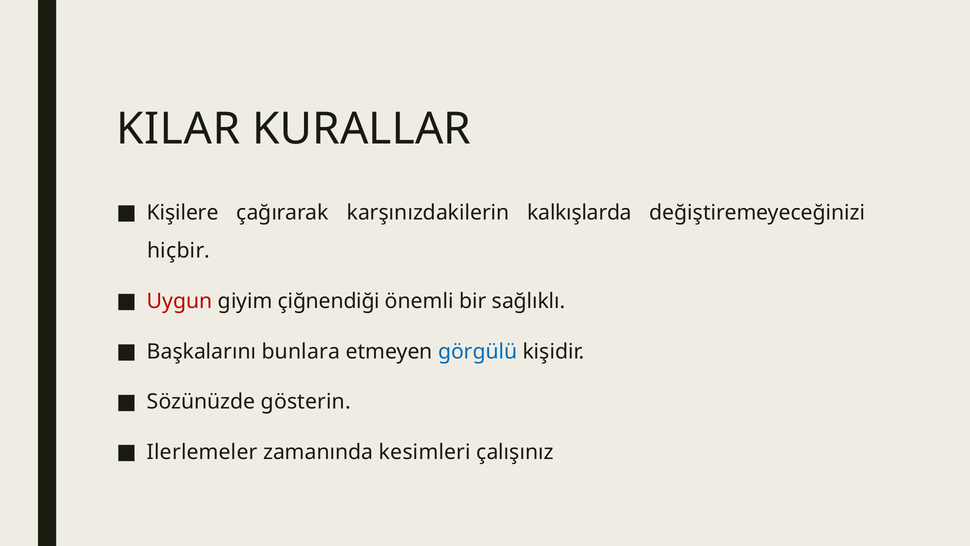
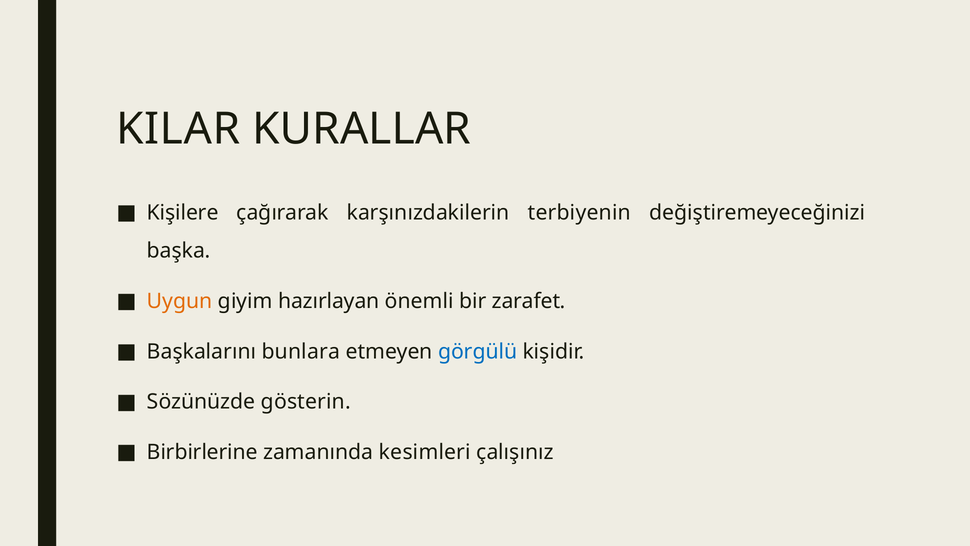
kalkışlarda: kalkışlarda -> terbiyenin
hiçbir: hiçbir -> başka
Uygun colour: red -> orange
çiğnendiği: çiğnendiği -> hazırlayan
sağlıklı: sağlıklı -> zarafet
Ilerlemeler: Ilerlemeler -> Birbirlerine
